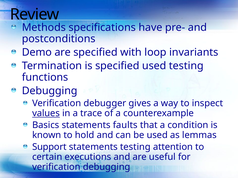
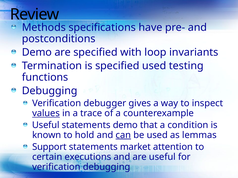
Basics at (46, 125): Basics -> Useful
statements faults: faults -> demo
can underline: none -> present
statements testing: testing -> market
